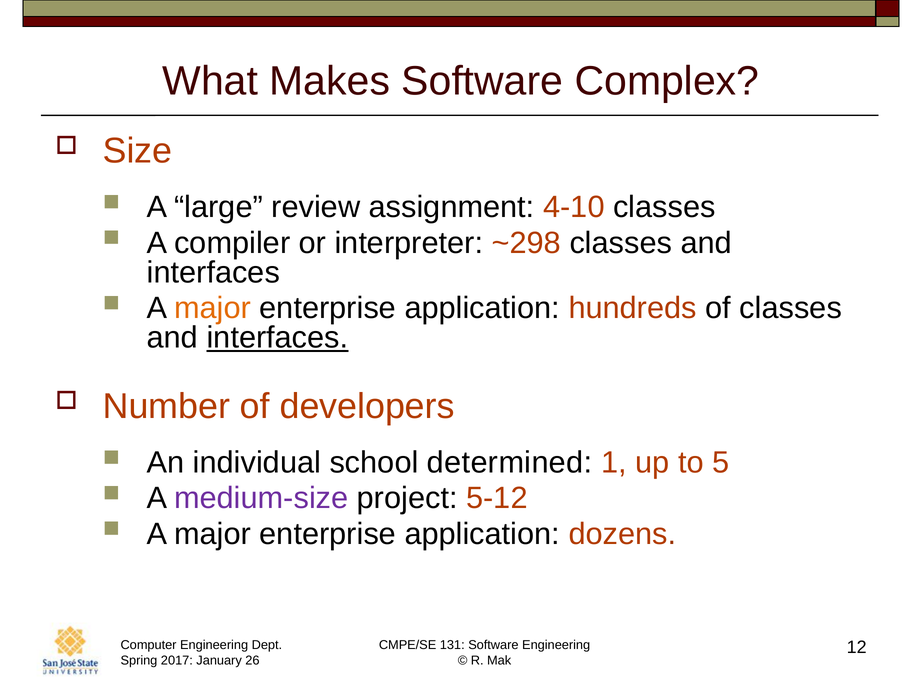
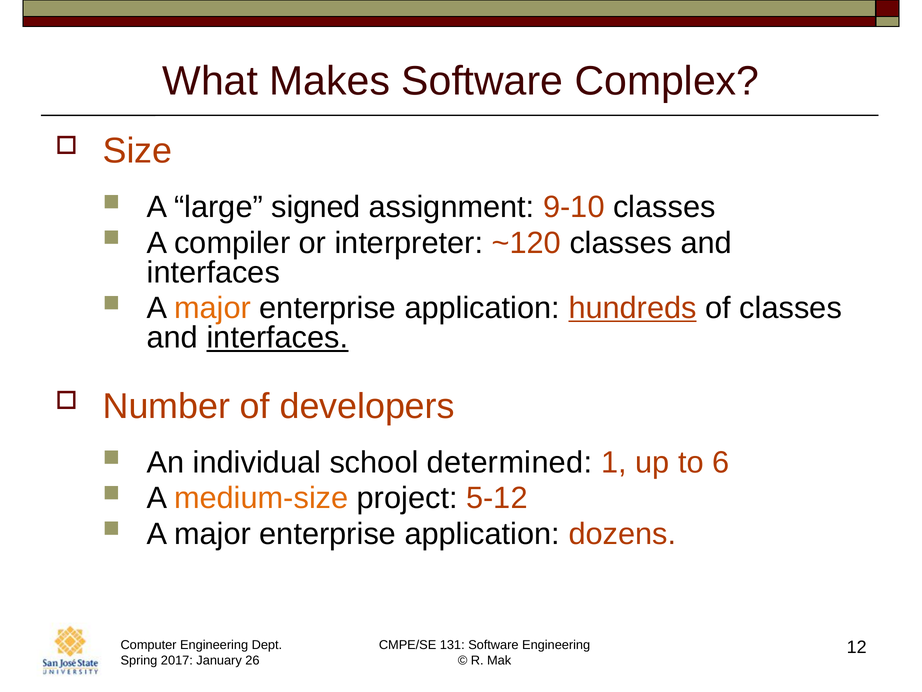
review: review -> signed
4-10: 4-10 -> 9-10
~298: ~298 -> ~120
hundreds underline: none -> present
5: 5 -> 6
medium-size colour: purple -> orange
